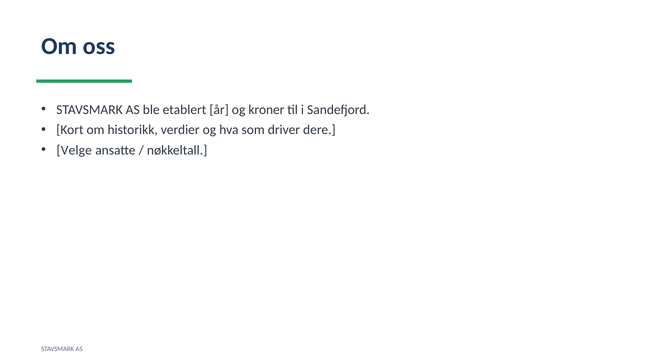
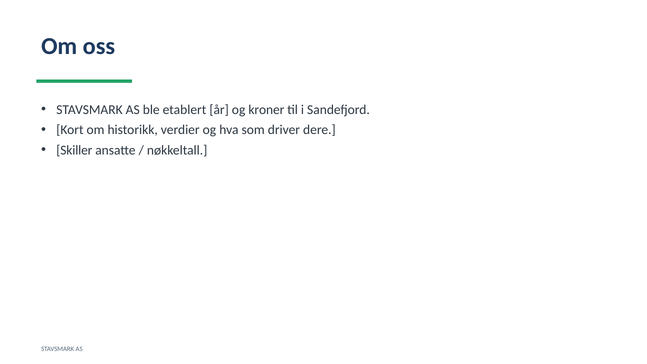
Velge: Velge -> Skiller
